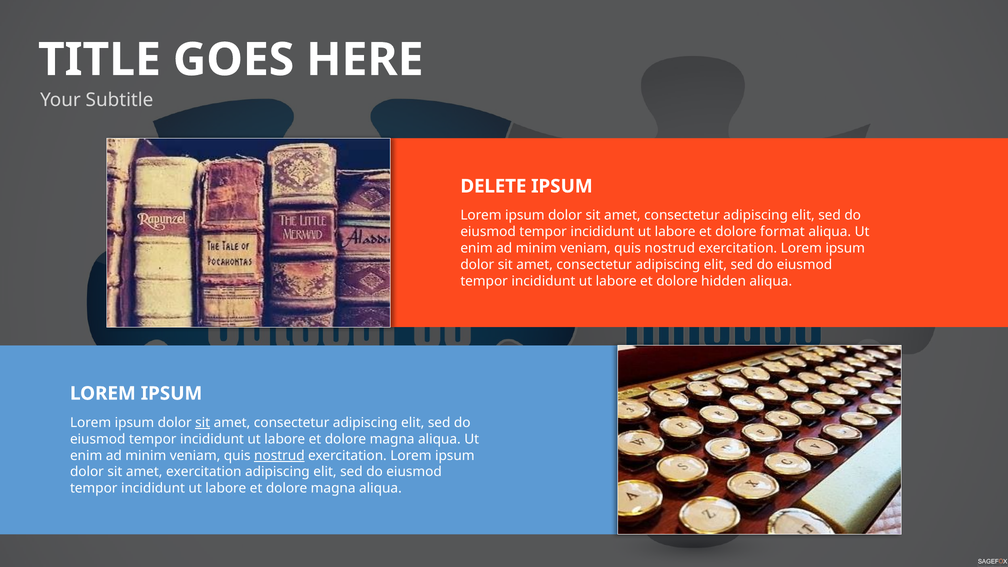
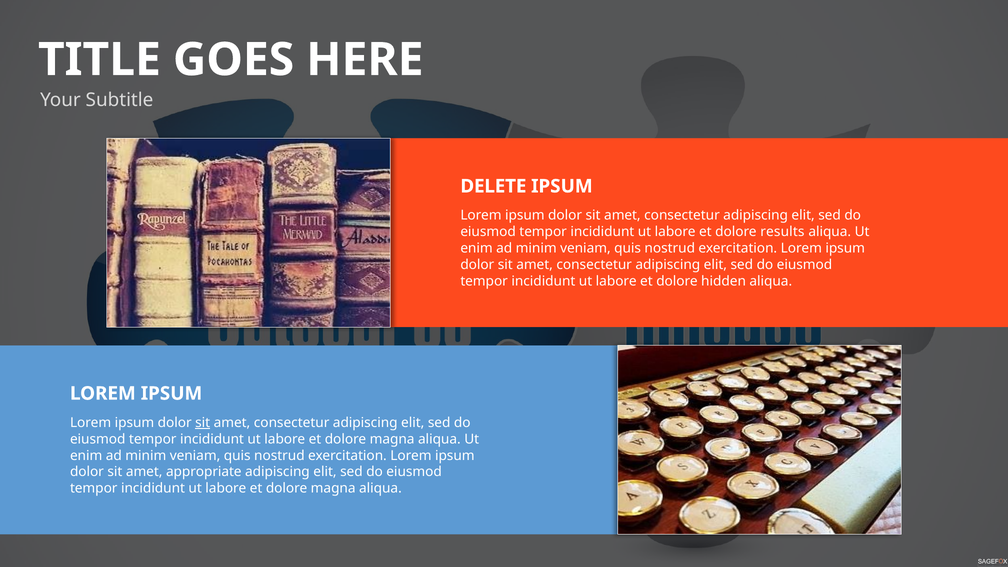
format: format -> results
nostrud at (279, 456) underline: present -> none
amet exercitation: exercitation -> appropriate
